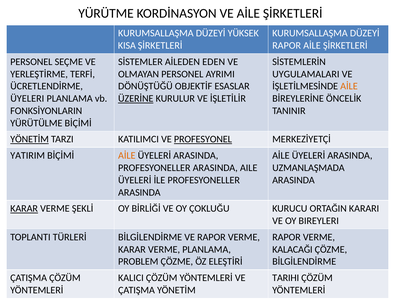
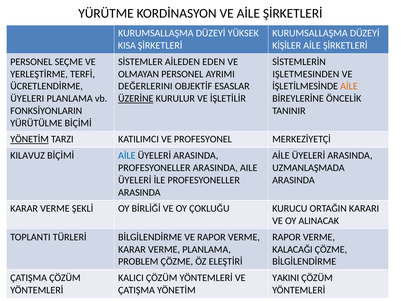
RAPOR at (287, 46): RAPOR -> KİŞİLER
UYGULAMALARI: UYGULAMALARI -> IŞLETMESINDEN
DÖNÜŞTÜĞÜ: DÖNÜŞTÜĞÜ -> DEĞERLERINI
PROFESYONEL underline: present -> none
YATIRIM: YATIRIM -> KILAVUZ
AİLE at (127, 155) colour: orange -> blue
KARAR at (24, 208) underline: present -> none
BIREYLERI: BIREYLERI -> ALINACAK
TARIHI: TARIHI -> YAKINI
